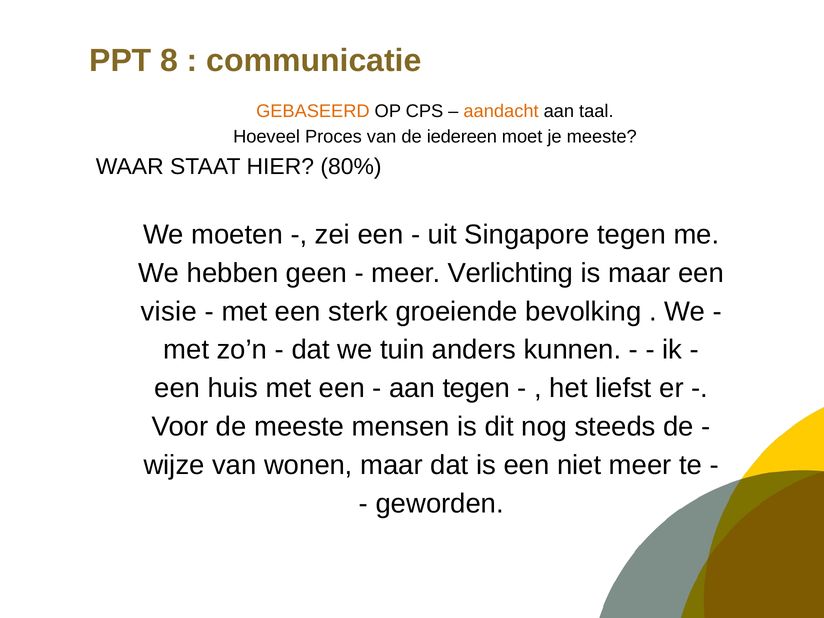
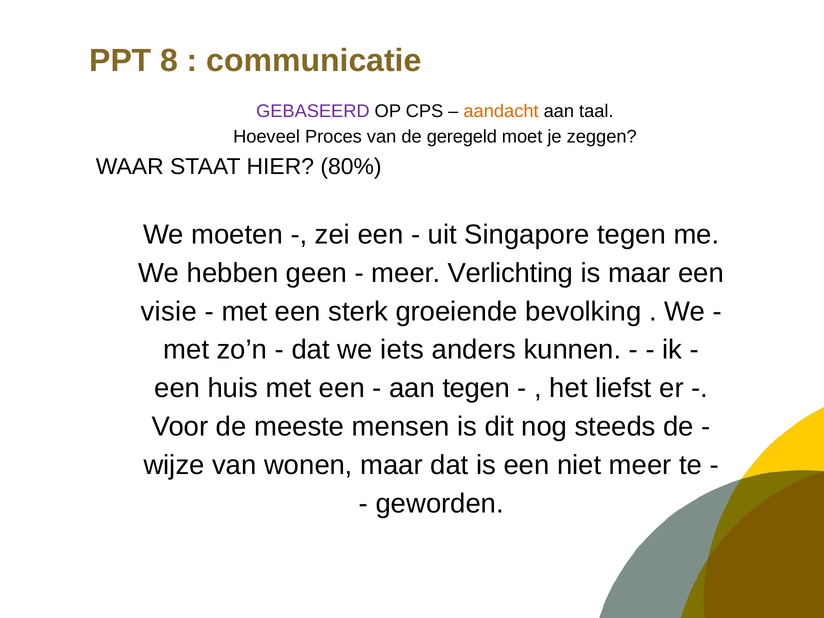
GEBASEERD colour: orange -> purple
iedereen: iedereen -> geregeld
je meeste: meeste -> zeggen
tuin: tuin -> iets
